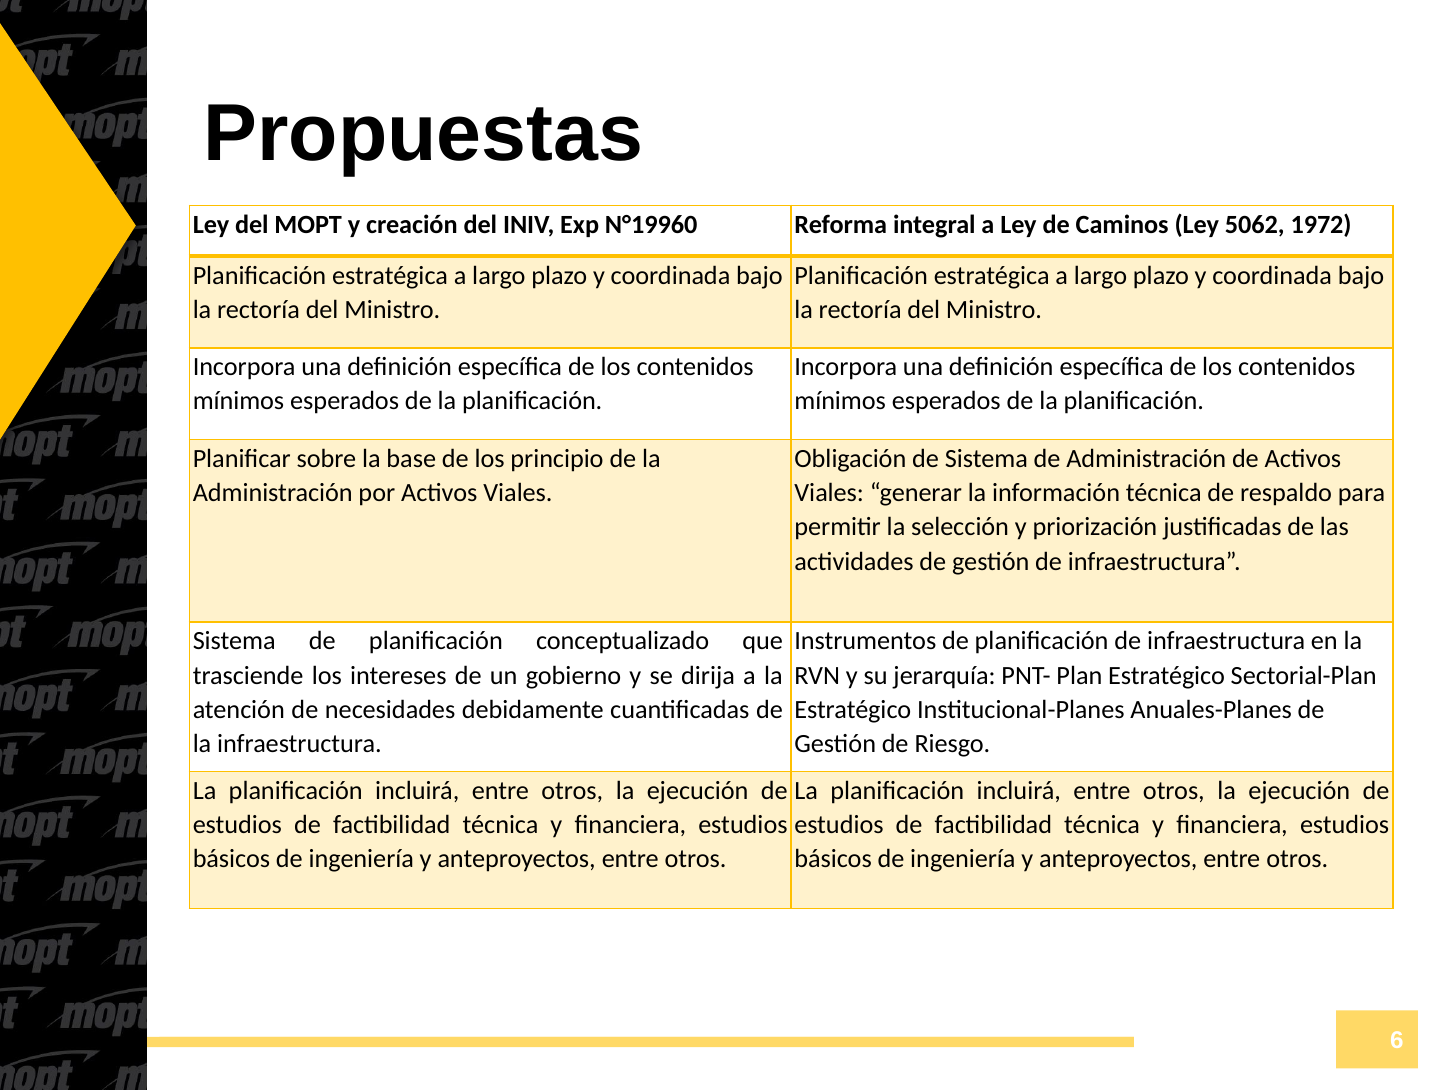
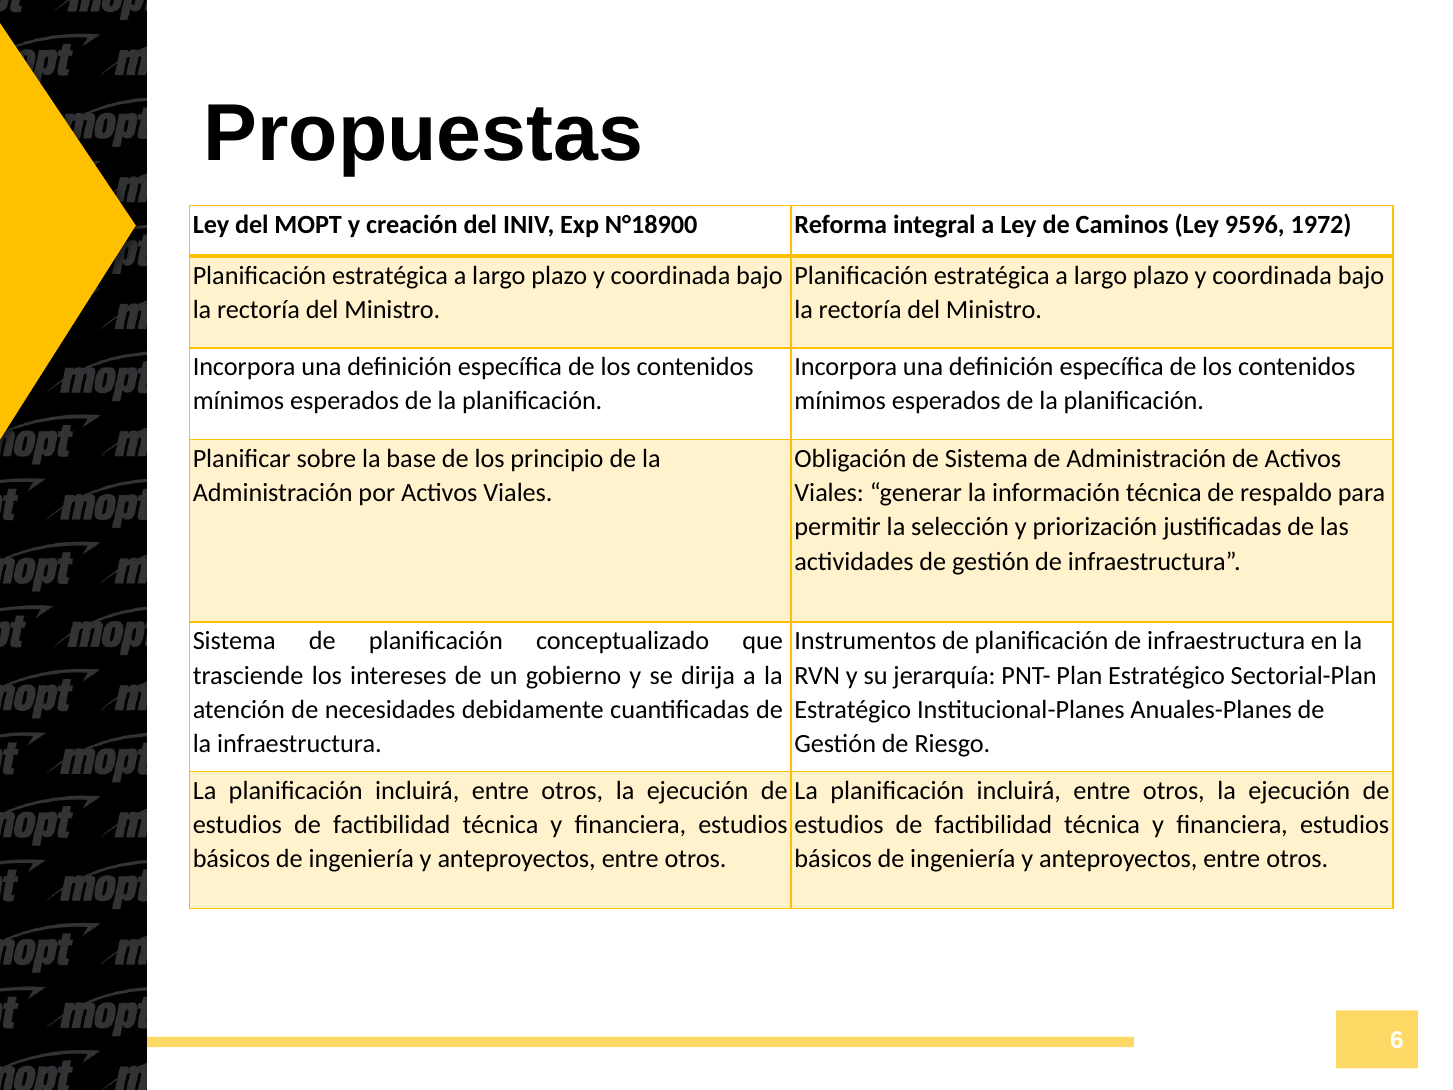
N°19960: N°19960 -> N°18900
5062: 5062 -> 9596
